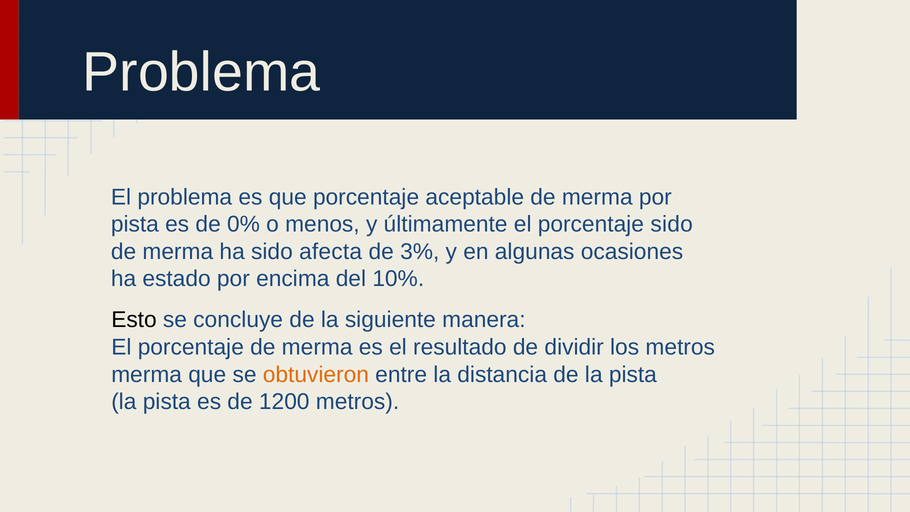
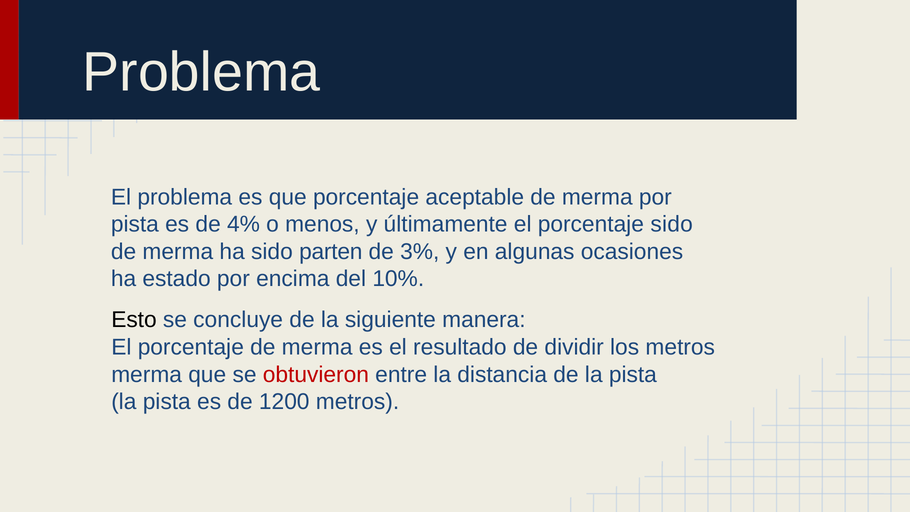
0%: 0% -> 4%
afecta: afecta -> parten
obtuvieron colour: orange -> red
